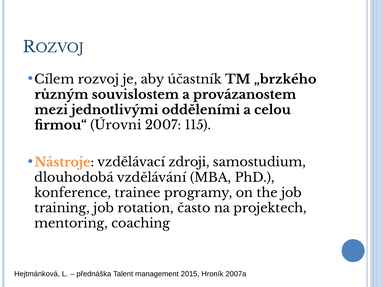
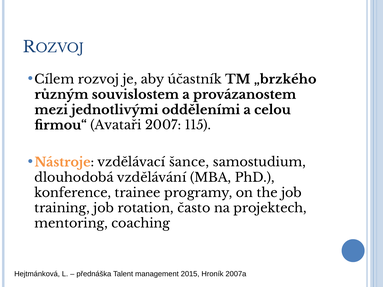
Úrovni: Úrovni -> Avataři
zdroji: zdroji -> šance
